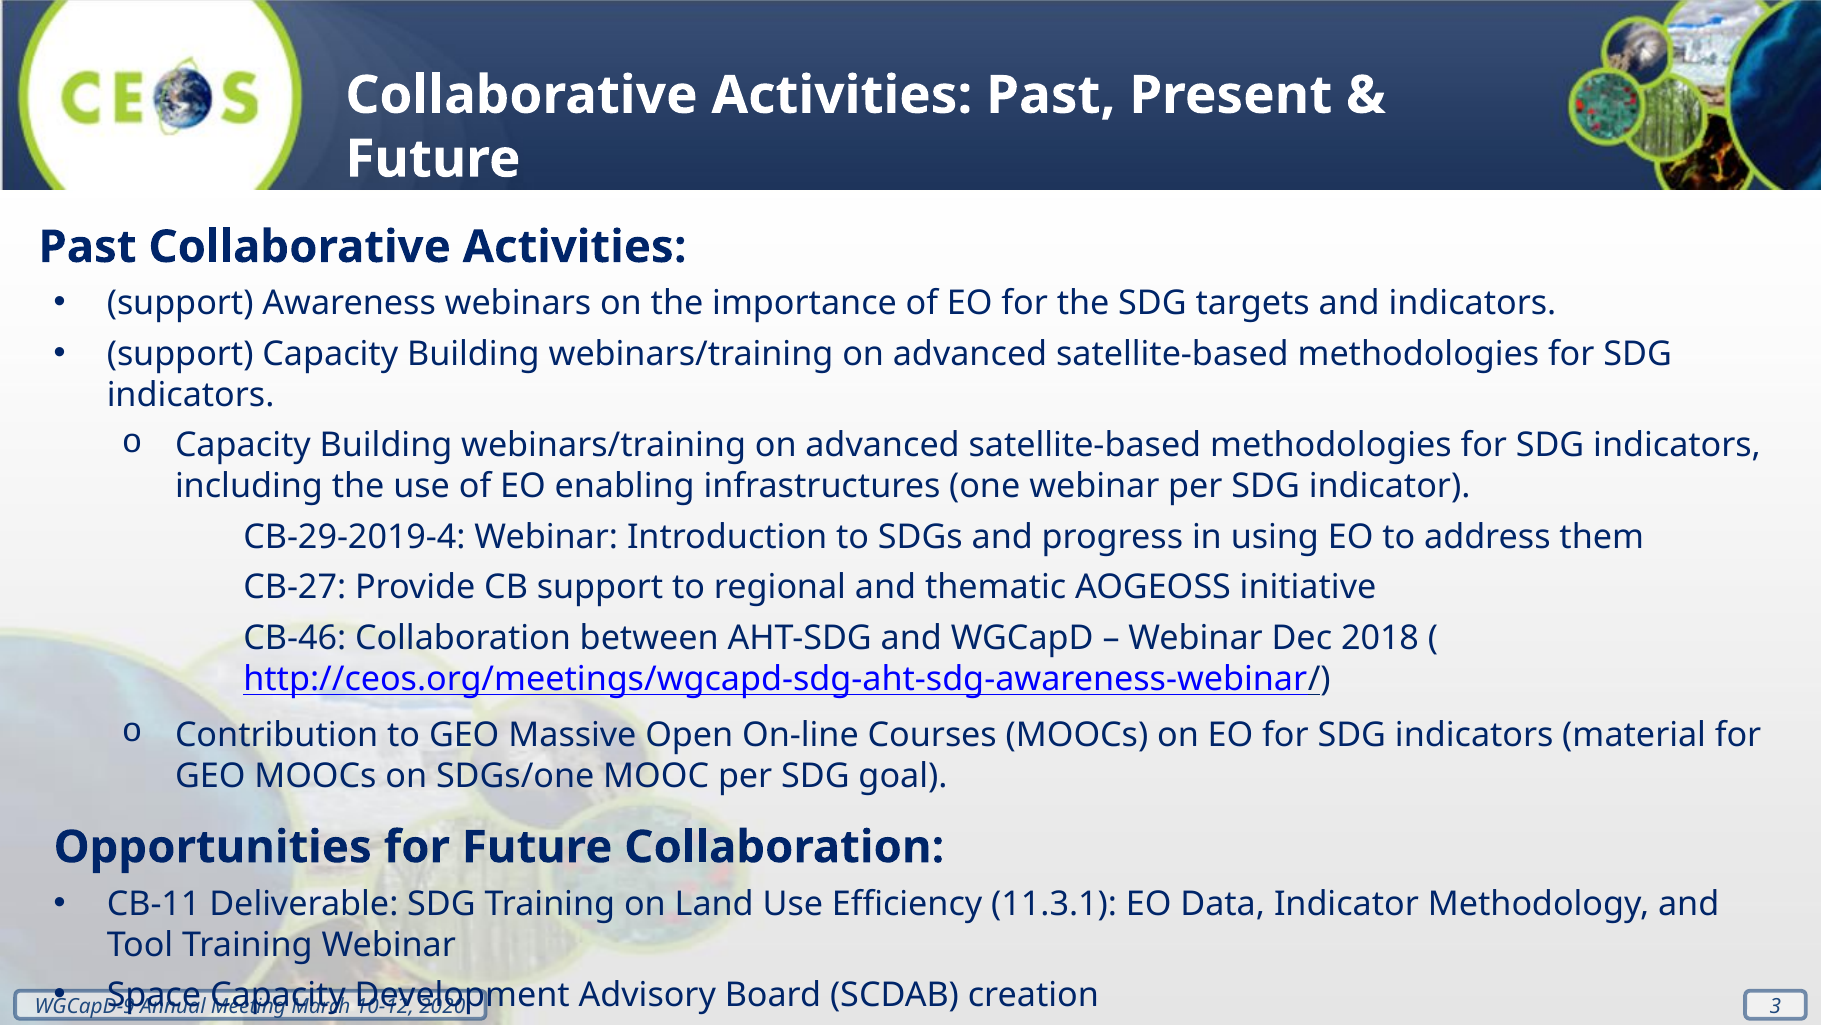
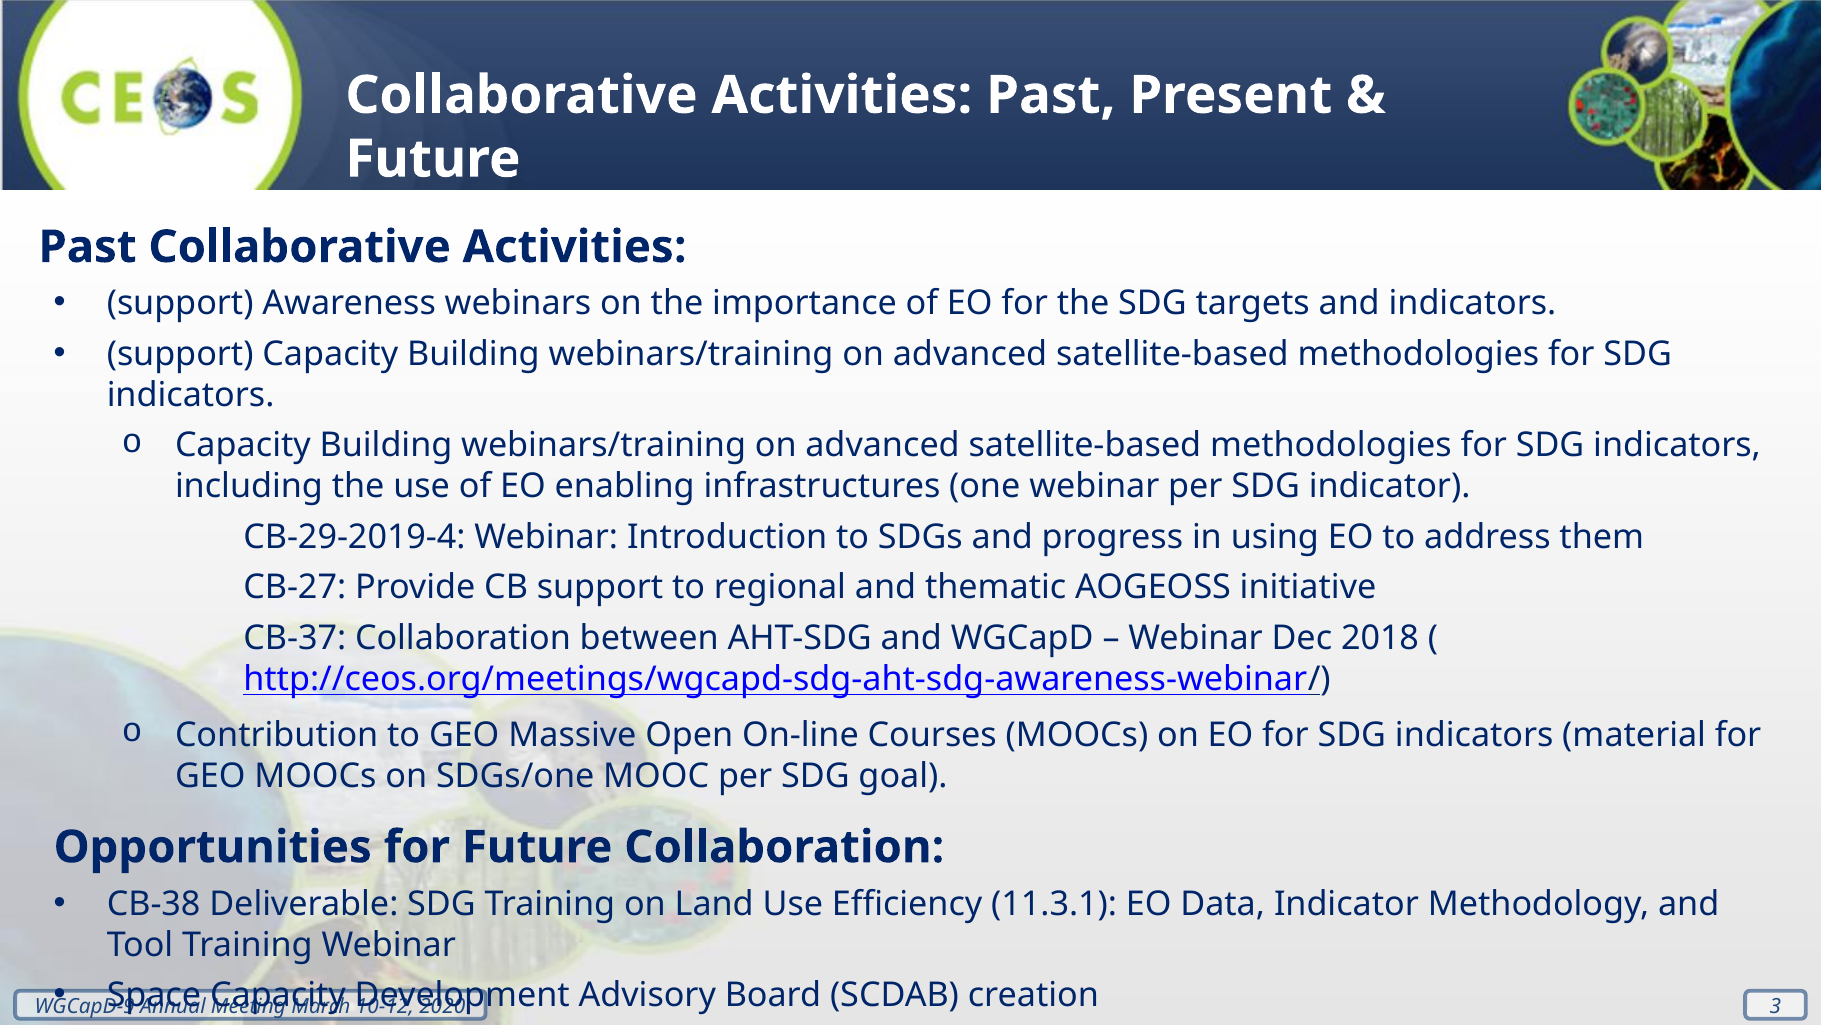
CB-46: CB-46 -> CB-37
CB-11: CB-11 -> CB-38
